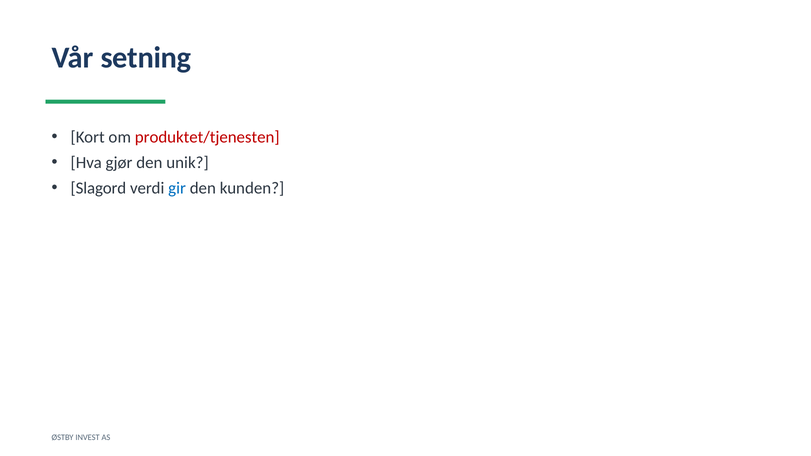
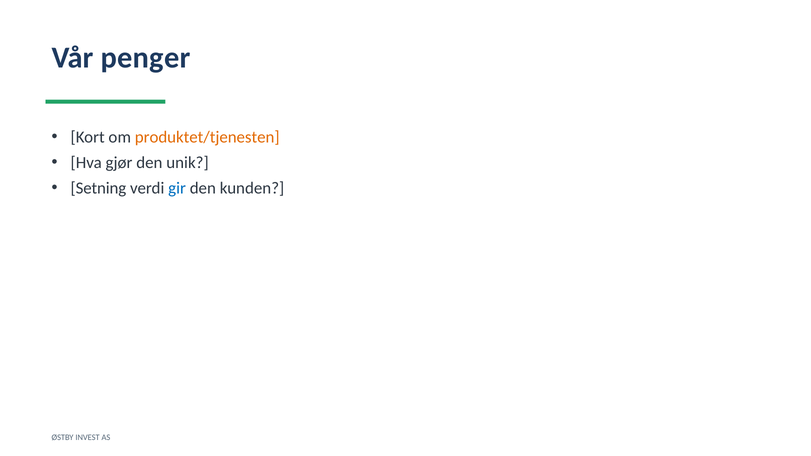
setning: setning -> penger
produktet/tjenesten colour: red -> orange
Slagord: Slagord -> Setning
